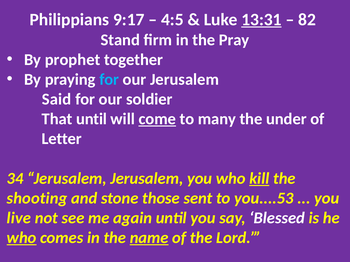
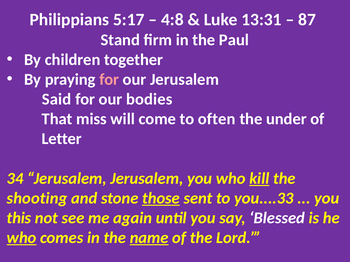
9:17: 9:17 -> 5:17
4:5: 4:5 -> 4:8
13:31 underline: present -> none
82: 82 -> 87
Pray: Pray -> Paul
prophet: prophet -> children
for at (109, 80) colour: light blue -> pink
soldier: soldier -> bodies
That until: until -> miss
come underline: present -> none
many: many -> often
those underline: none -> present
you....53: you....53 -> you....33
live: live -> this
